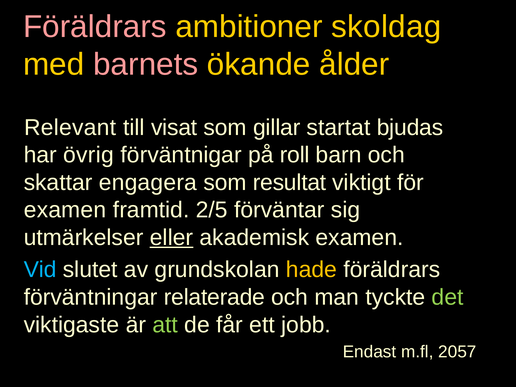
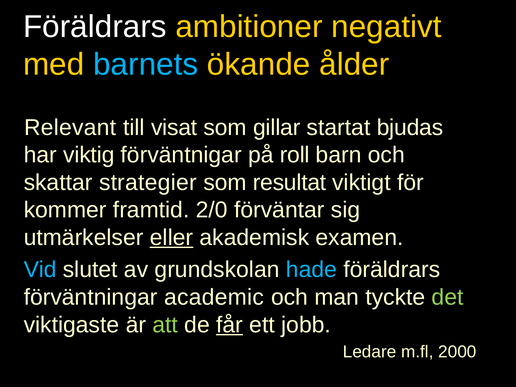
Föräldrars at (95, 27) colour: pink -> white
skoldag: skoldag -> negativt
barnets colour: pink -> light blue
övrig: övrig -> viktig
engagera: engagera -> strategier
examen at (65, 210): examen -> kommer
2/5: 2/5 -> 2/0
hade colour: yellow -> light blue
relaterade: relaterade -> academic
får underline: none -> present
Endast: Endast -> Ledare
2057: 2057 -> 2000
